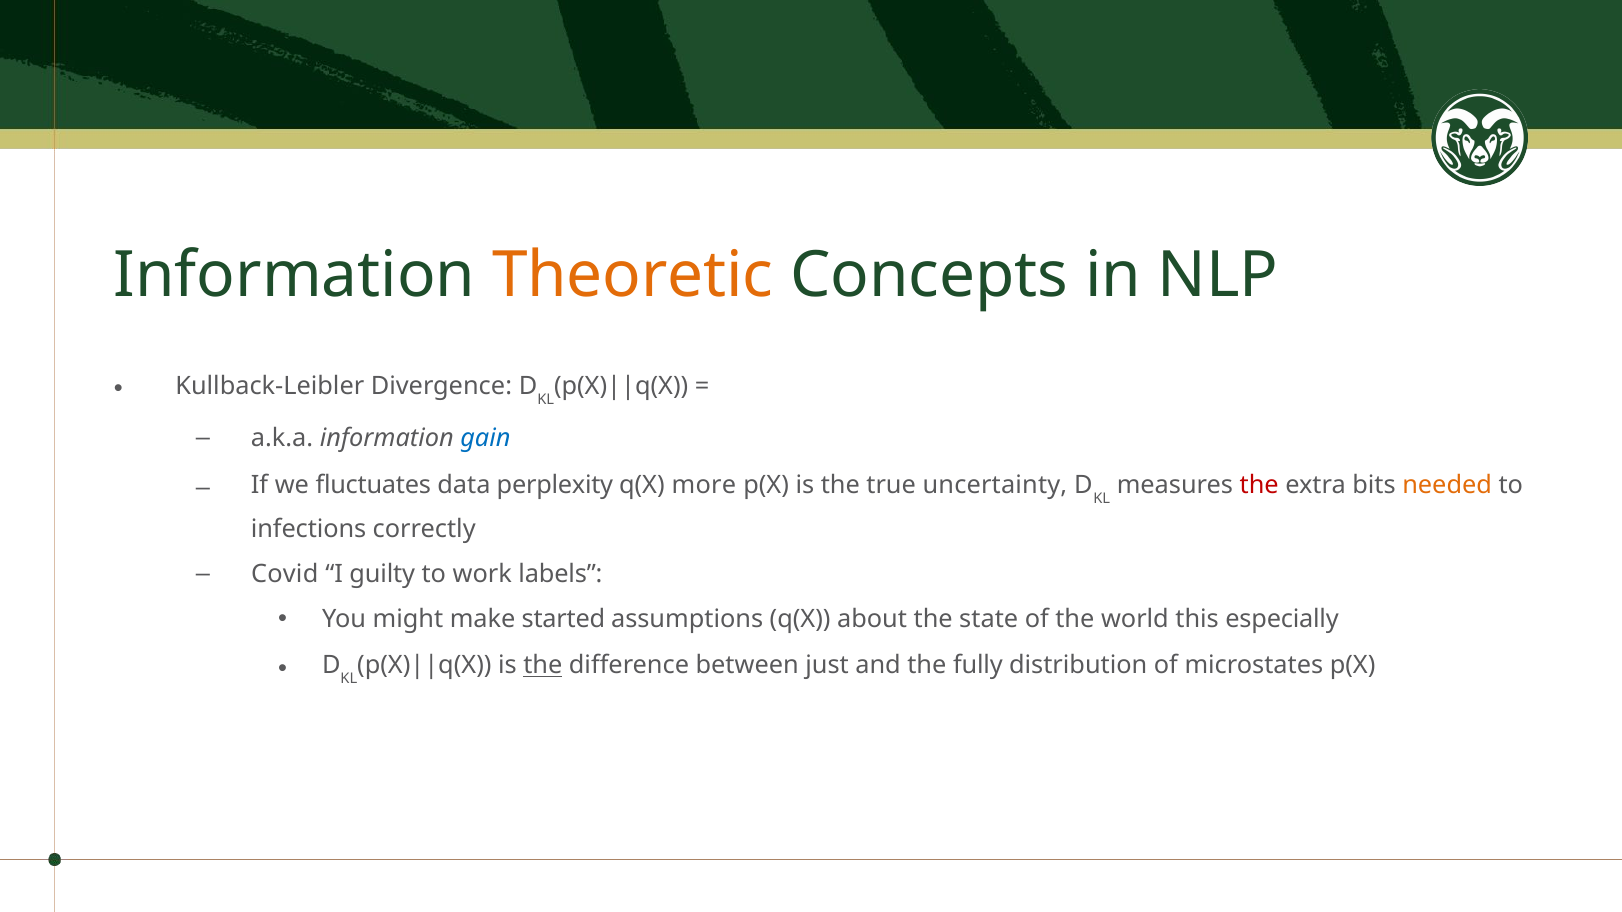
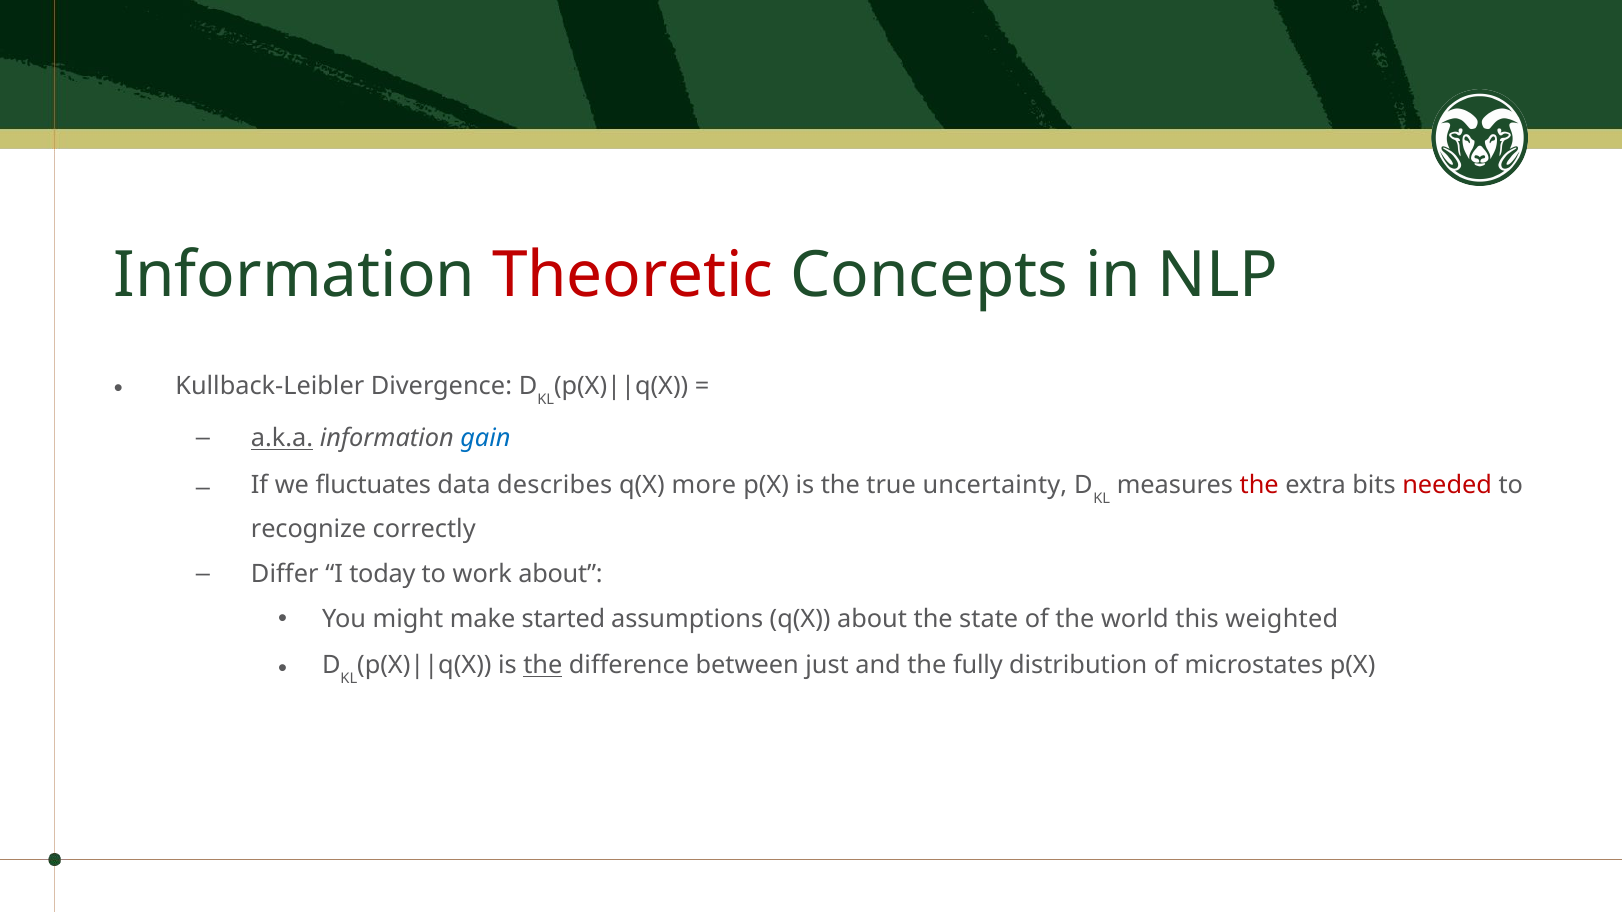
Theoretic colour: orange -> red
a.k.a underline: none -> present
perplexity: perplexity -> describes
needed colour: orange -> red
infections: infections -> recognize
Covid: Covid -> Differ
guilty: guilty -> today
work labels: labels -> about
especially: especially -> weighted
